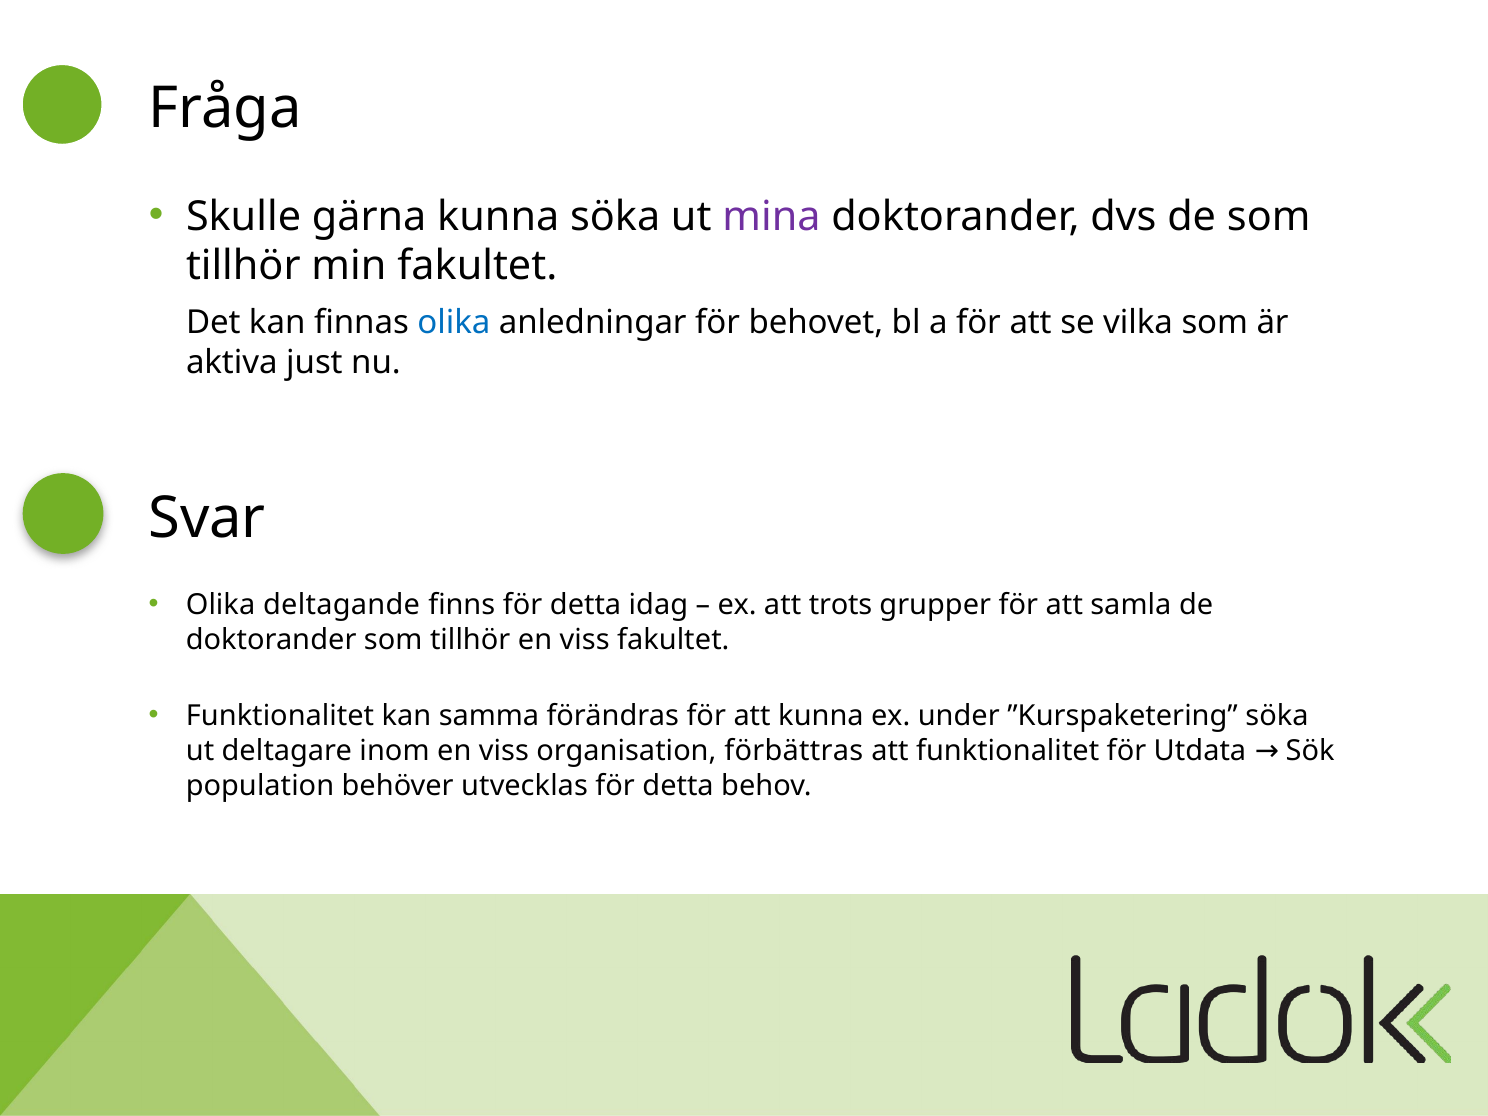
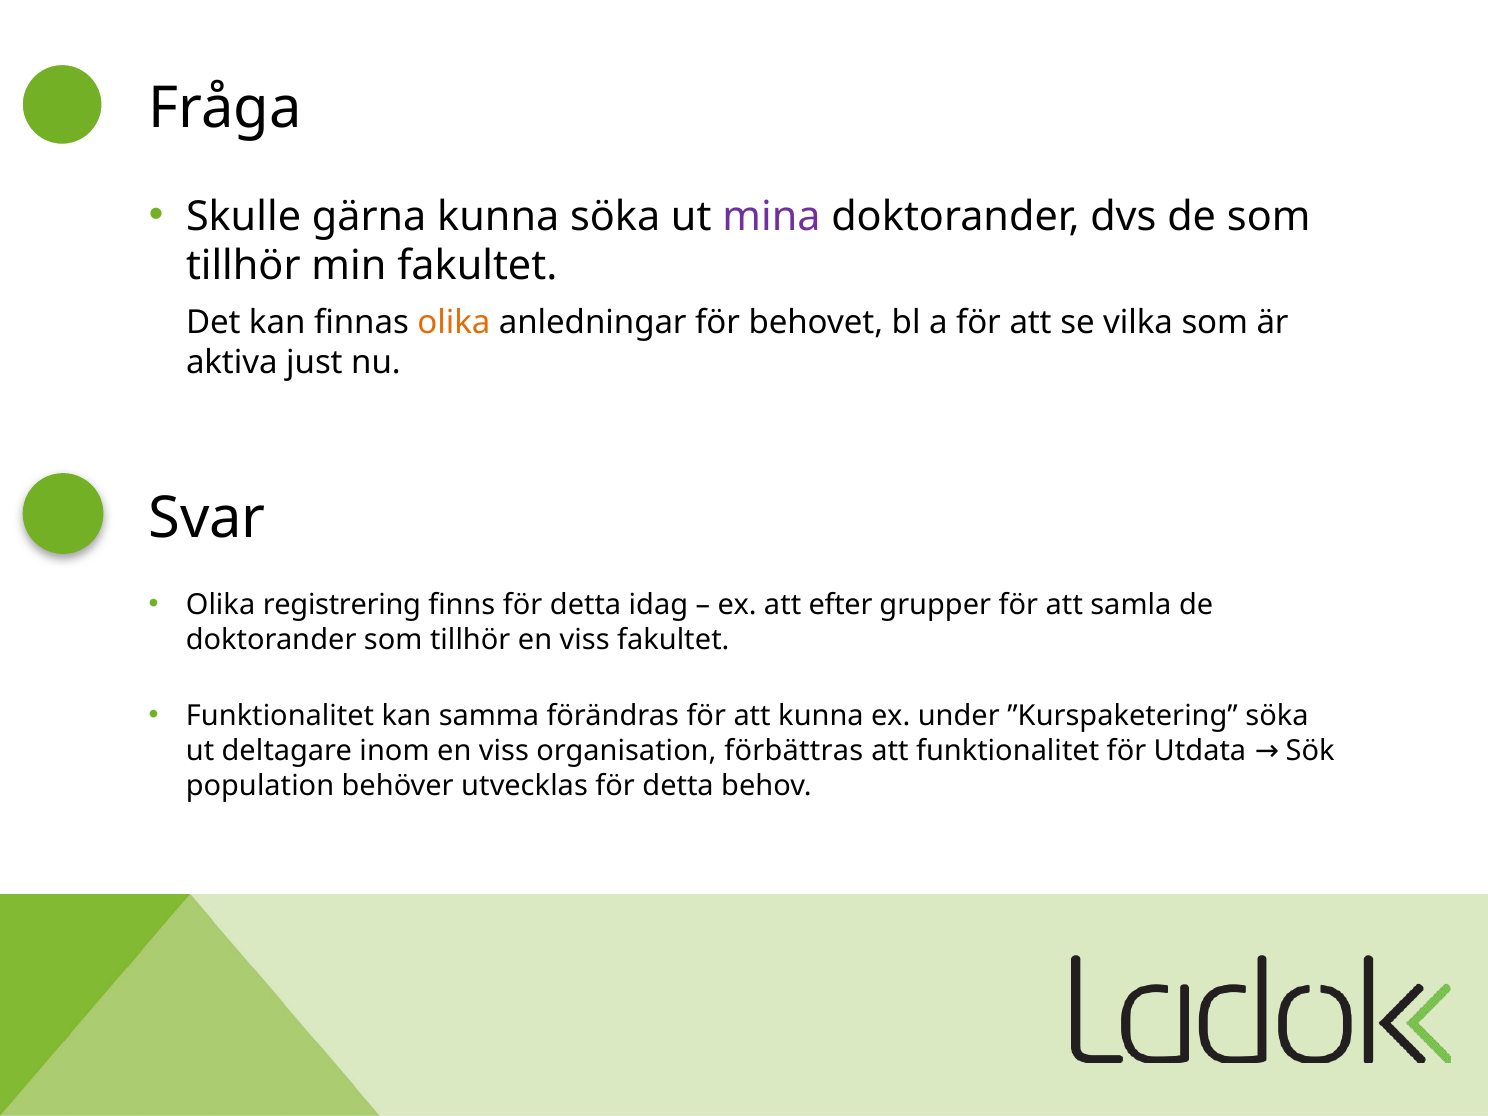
olika at (454, 323) colour: blue -> orange
deltagande: deltagande -> registrering
trots: trots -> efter
